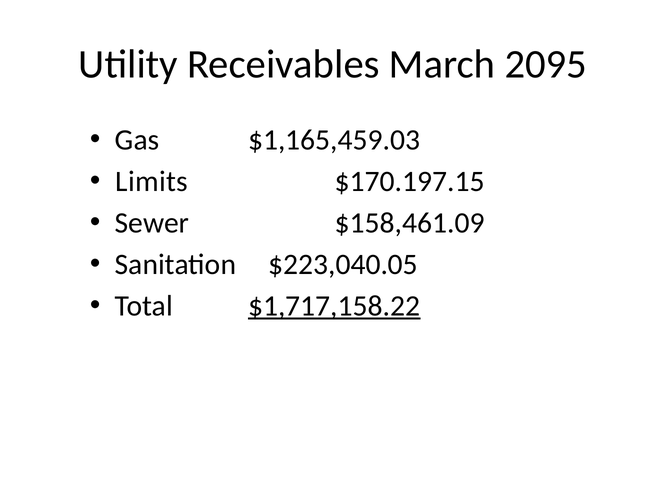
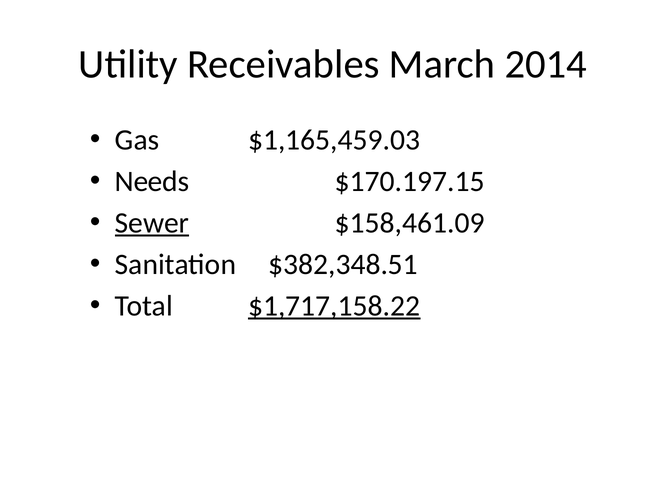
2095: 2095 -> 2014
Limits: Limits -> Needs
Sewer underline: none -> present
$223,040.05: $223,040.05 -> $382,348.51
